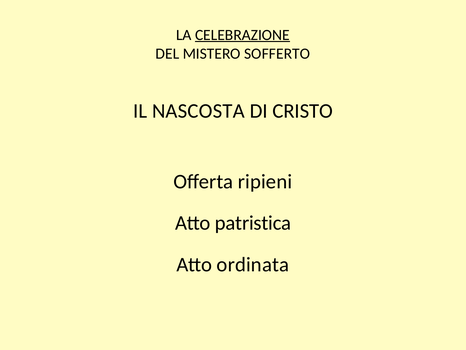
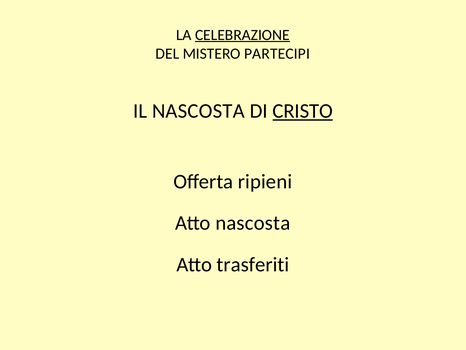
SOFFERTO: SOFFERTO -> PARTECIPI
CRISTO underline: none -> present
Atto patristica: patristica -> nascosta
ordinata: ordinata -> trasferiti
